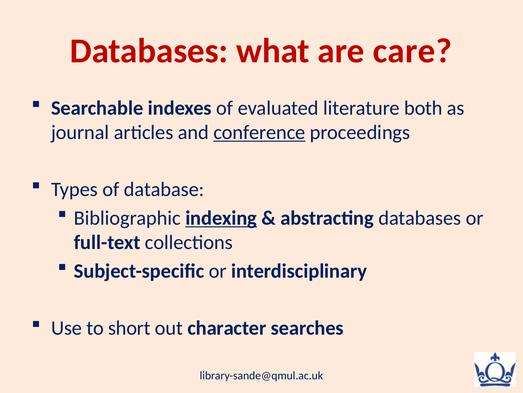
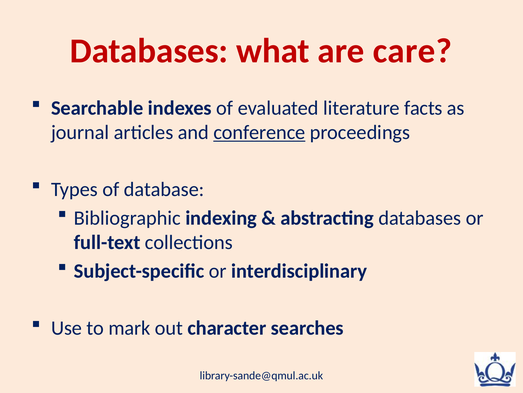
both: both -> facts
indexing underline: present -> none
short: short -> mark
